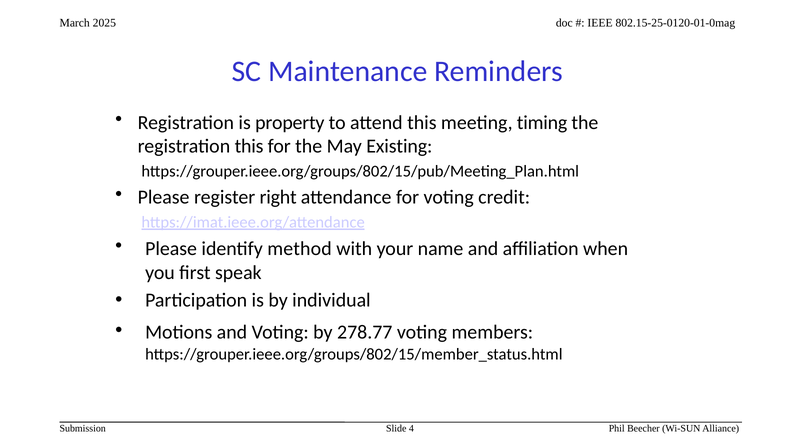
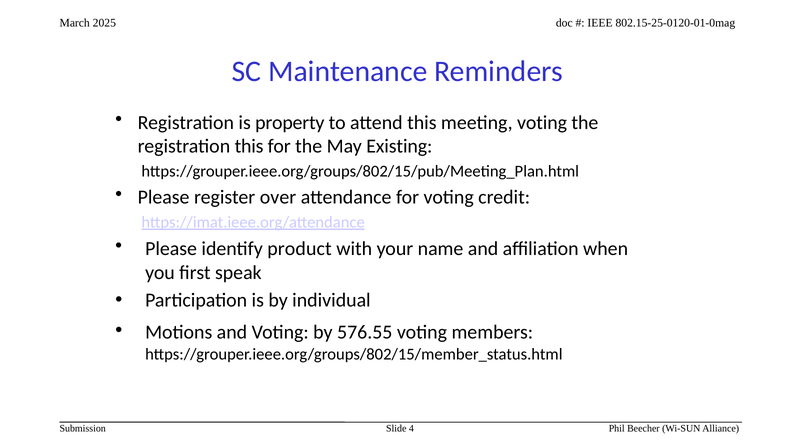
meeting timing: timing -> voting
right: right -> over
method: method -> product
278.77: 278.77 -> 576.55
